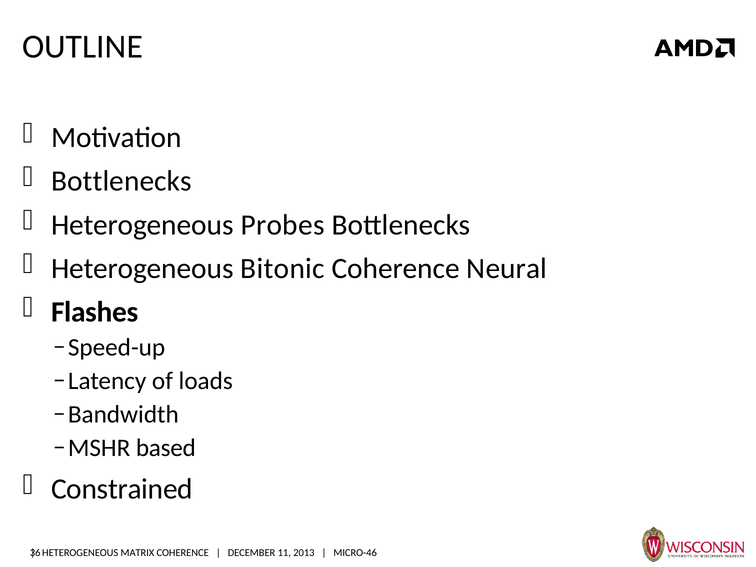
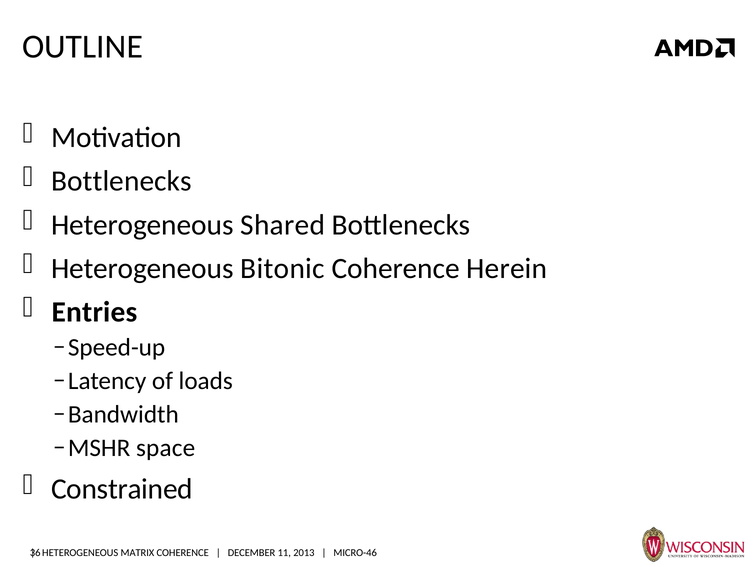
Probes: Probes -> Shared
Neural: Neural -> Herein
Flashes: Flashes -> Entries
based: based -> space
